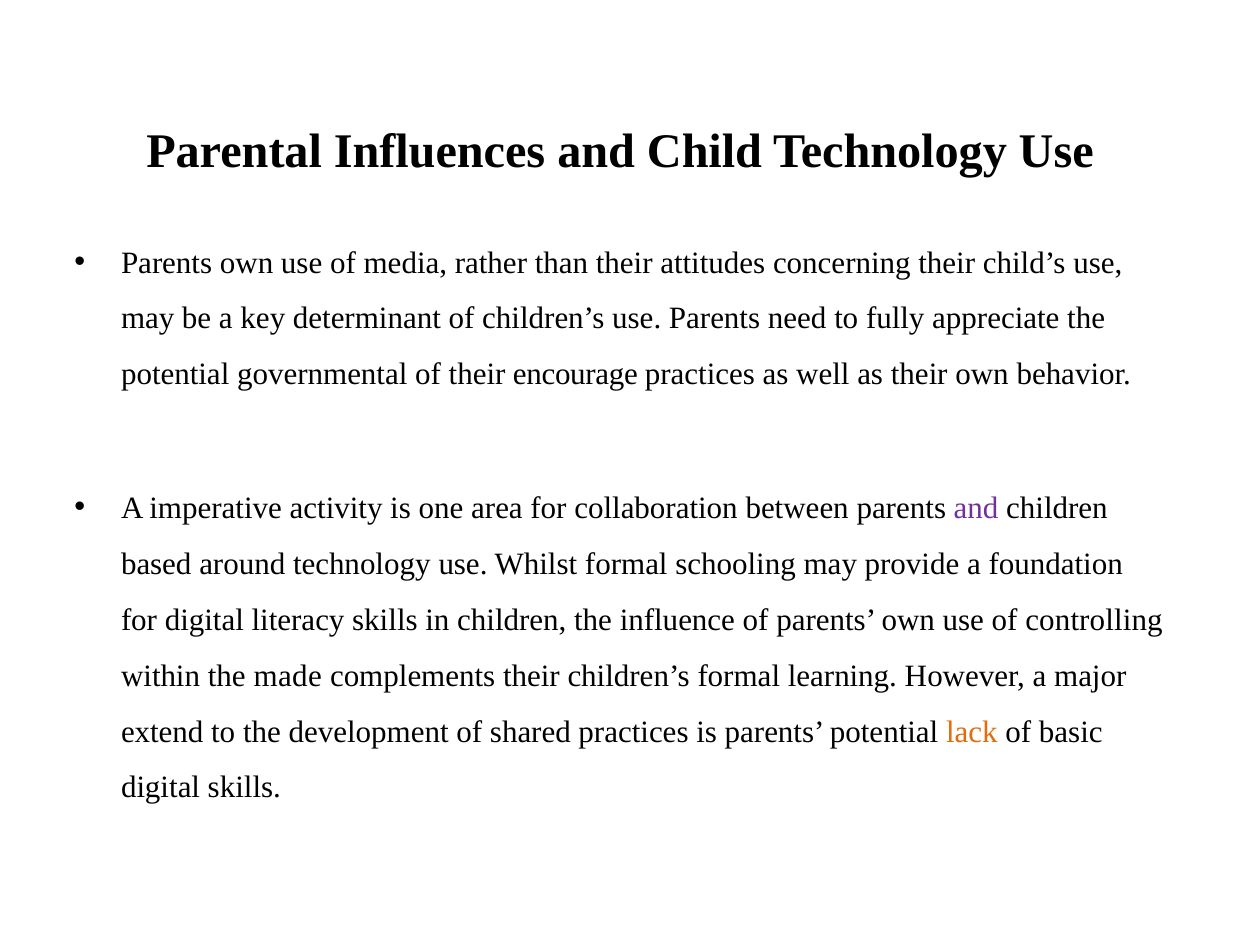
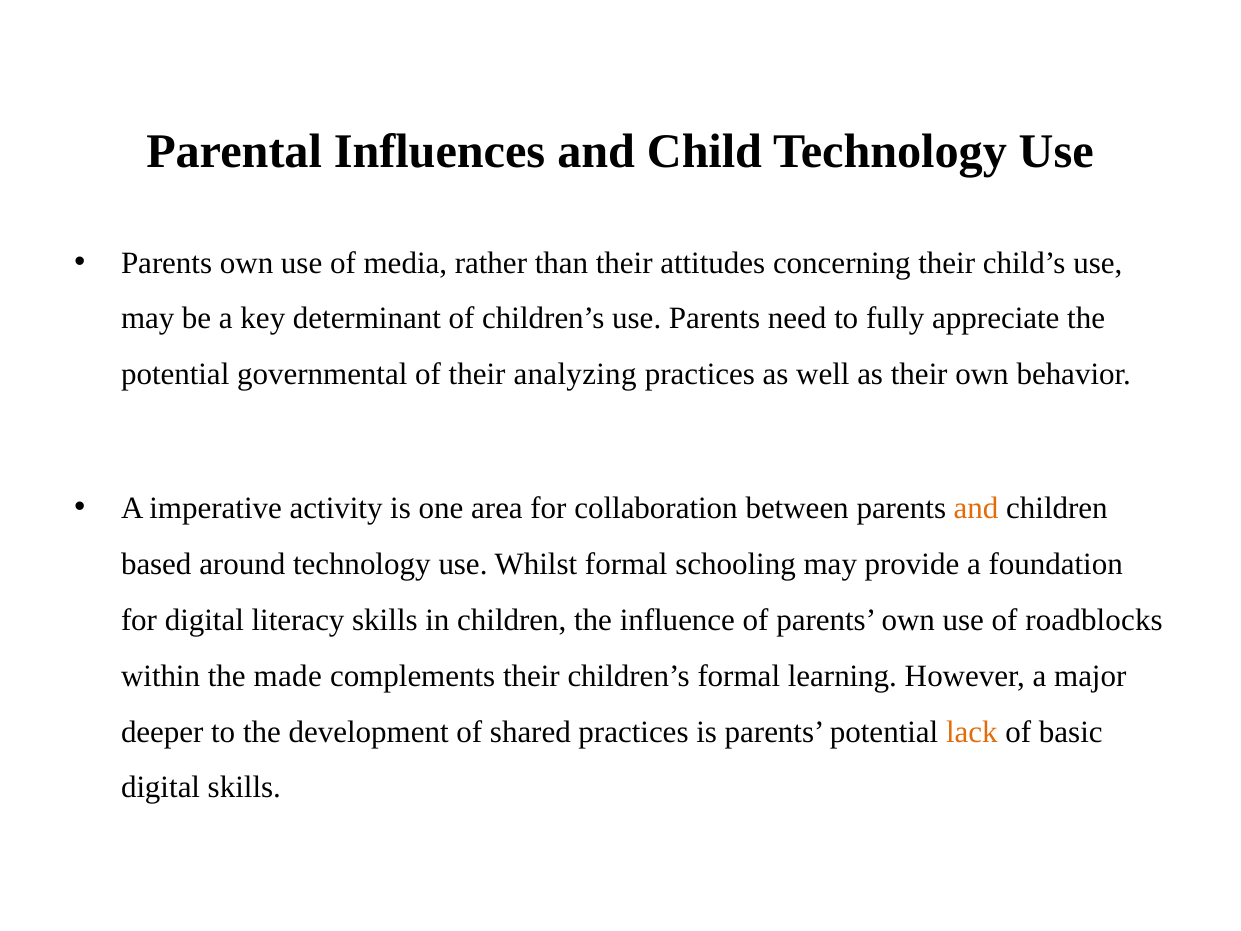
encourage: encourage -> analyzing
and at (976, 508) colour: purple -> orange
controlling: controlling -> roadblocks
extend: extend -> deeper
